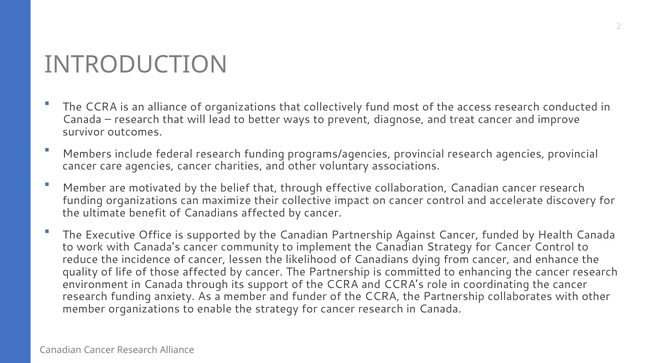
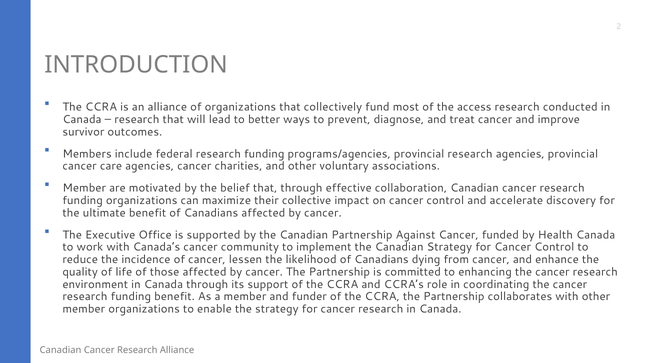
funding anxiety: anxiety -> benefit
